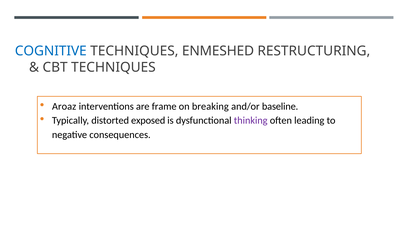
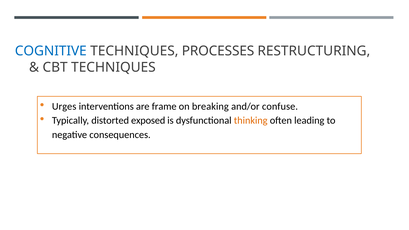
ENMESHED: ENMESHED -> PROCESSES
Aroaz: Aroaz -> Urges
baseline: baseline -> confuse
thinking colour: purple -> orange
